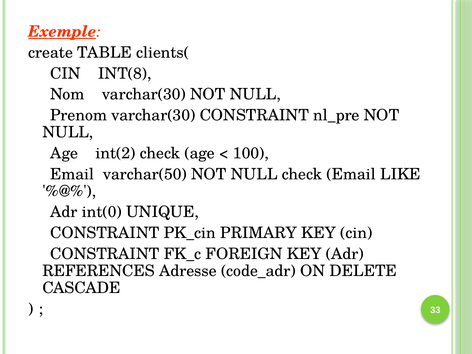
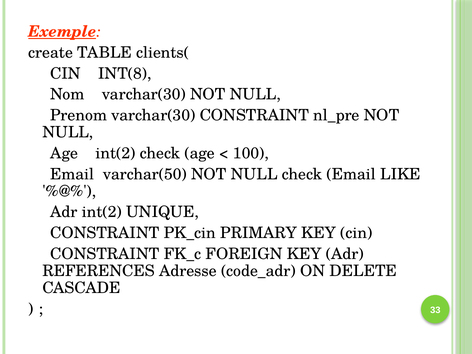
Adr int(0: int(0 -> int(2
